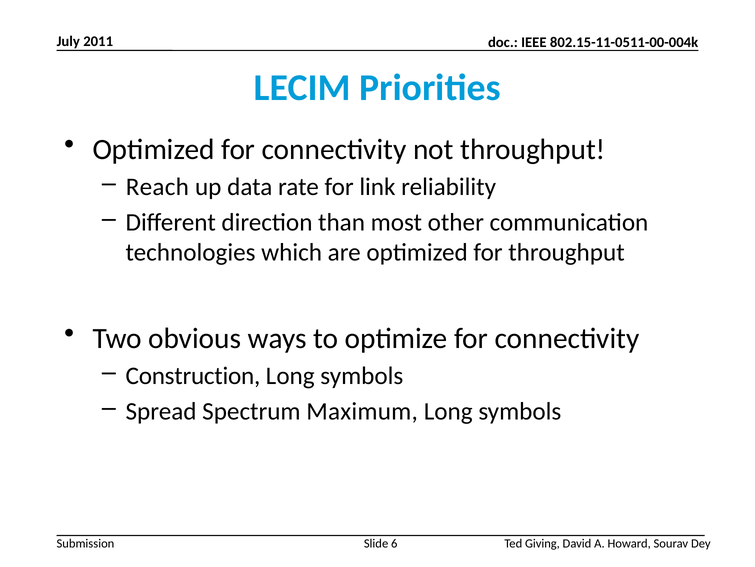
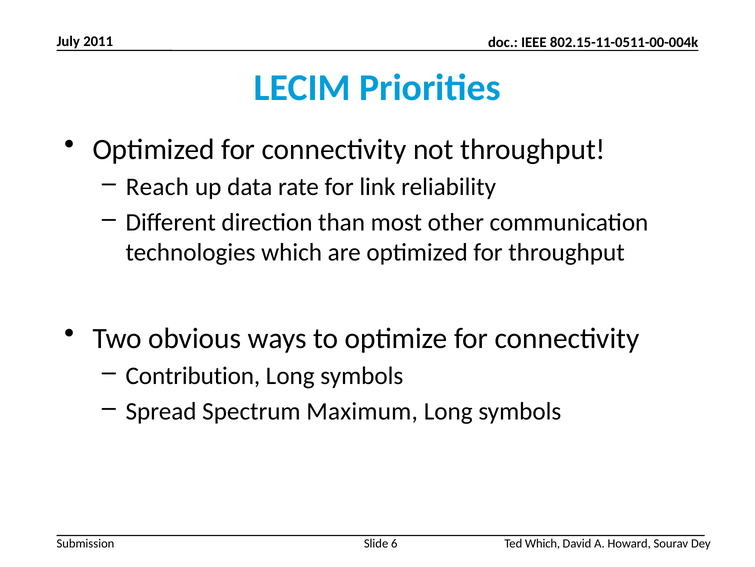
Construction: Construction -> Contribution
Ted Giving: Giving -> Which
